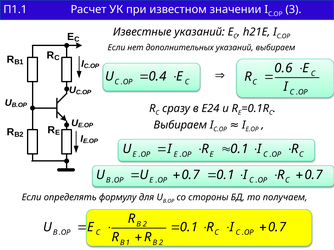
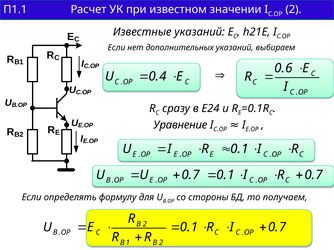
3: 3 -> 2
Выбираем at (180, 125): Выбираем -> Уравнение
